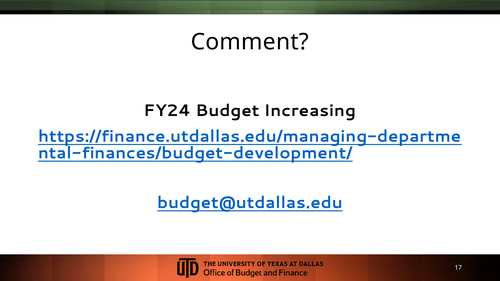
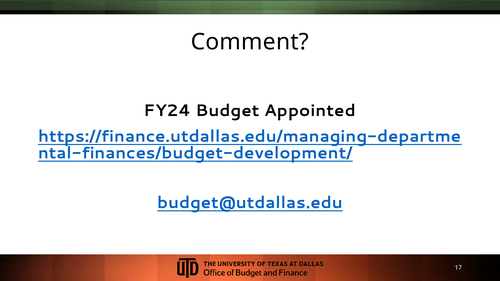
Increasing: Increasing -> Appointed
